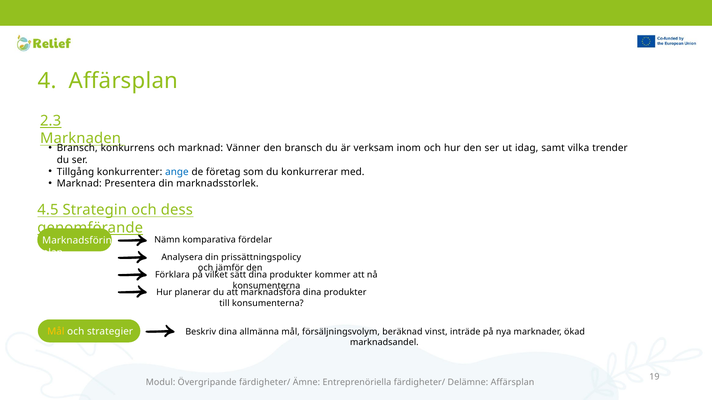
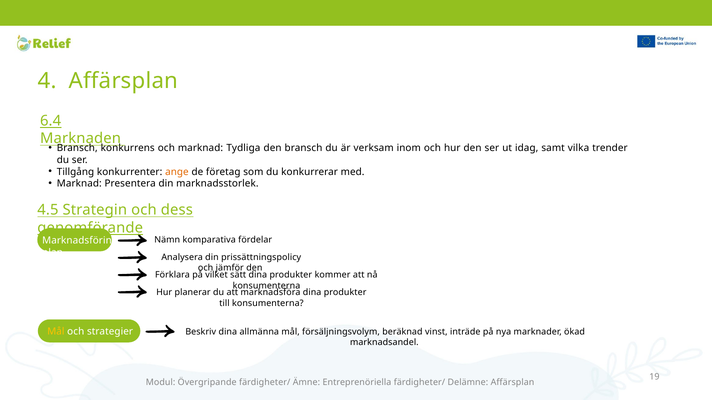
2.3: 2.3 -> 6.4
Vänner: Vänner -> Tydliga
ange colour: blue -> orange
